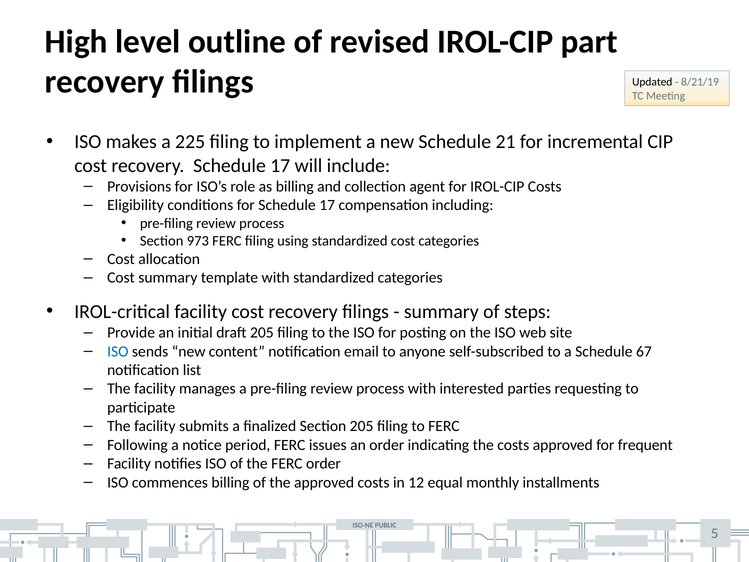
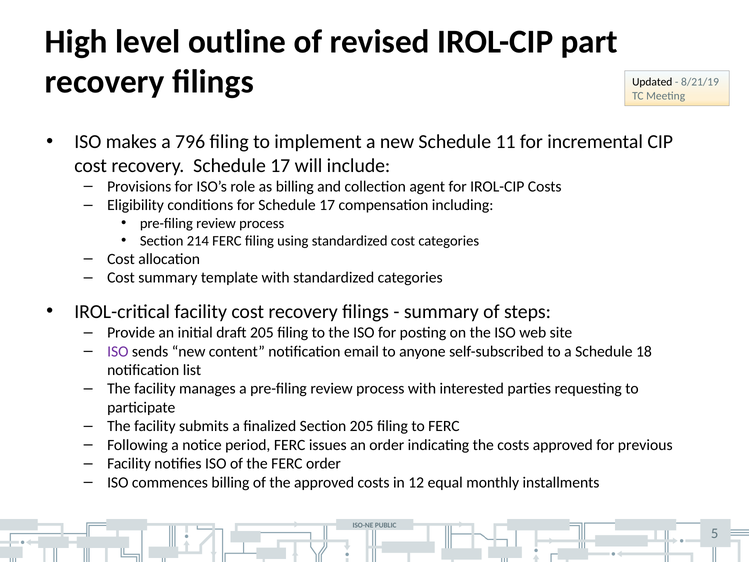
225: 225 -> 796
21: 21 -> 11
973: 973 -> 214
ISO at (118, 351) colour: blue -> purple
67: 67 -> 18
frequent: frequent -> previous
